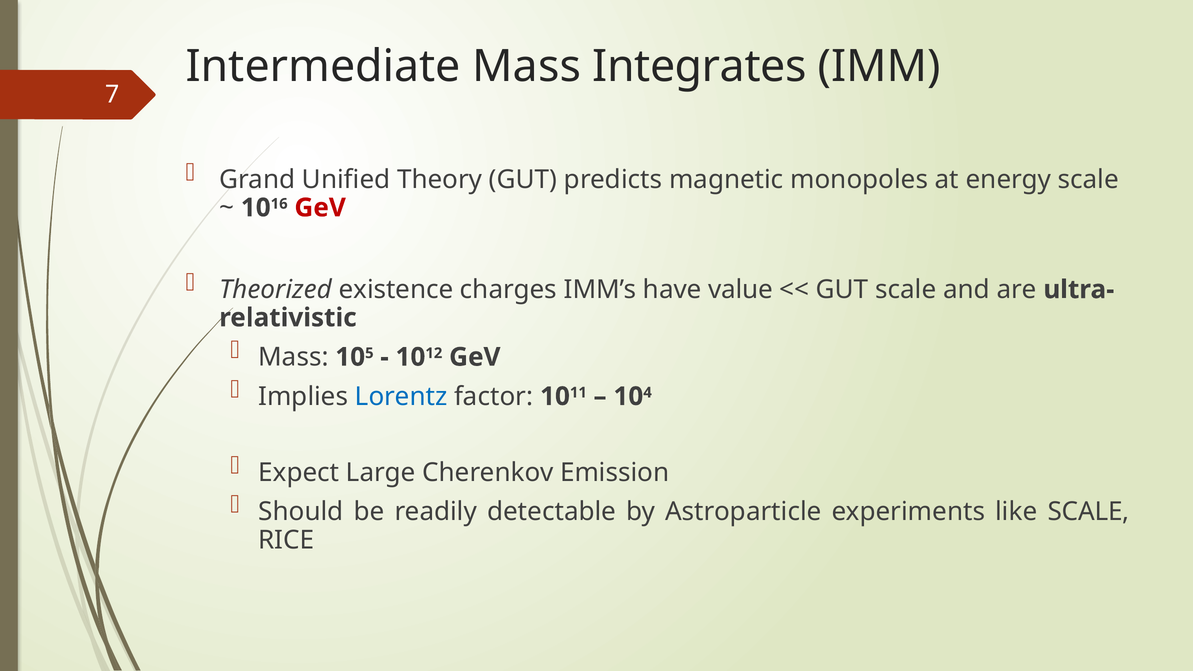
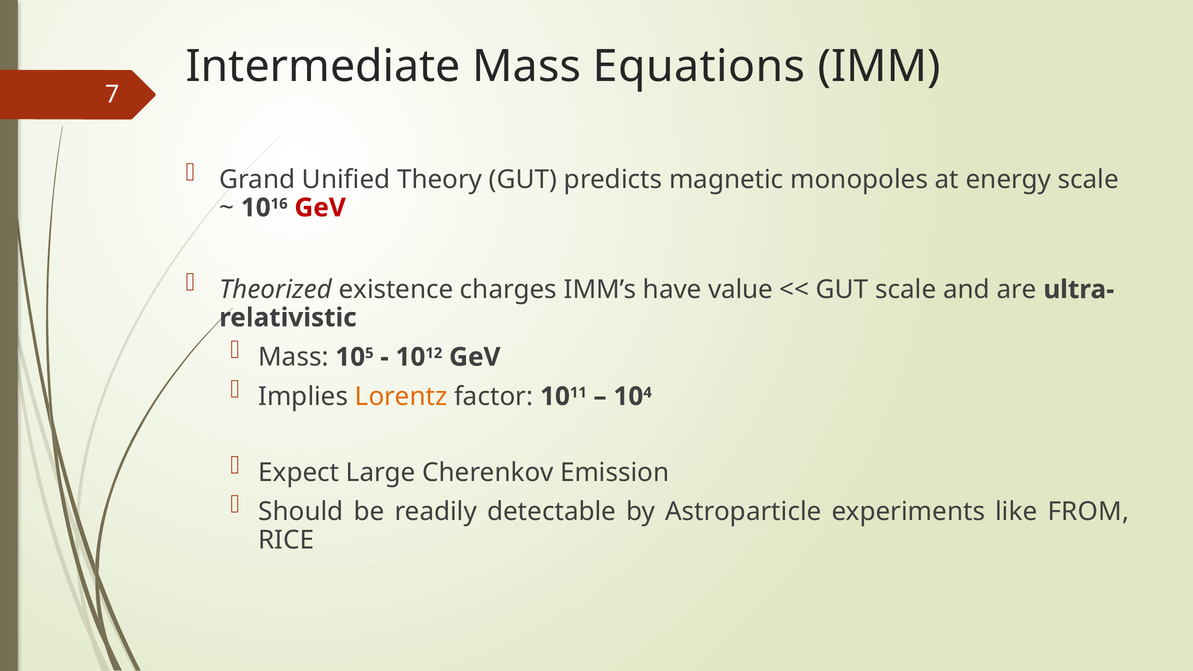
Integrates: Integrates -> Equations
Lorentz colour: blue -> orange
like SCALE: SCALE -> FROM
